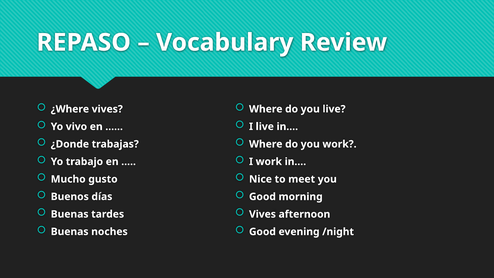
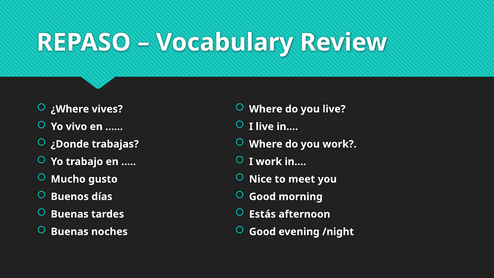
Vives at (262, 214): Vives -> Estás
